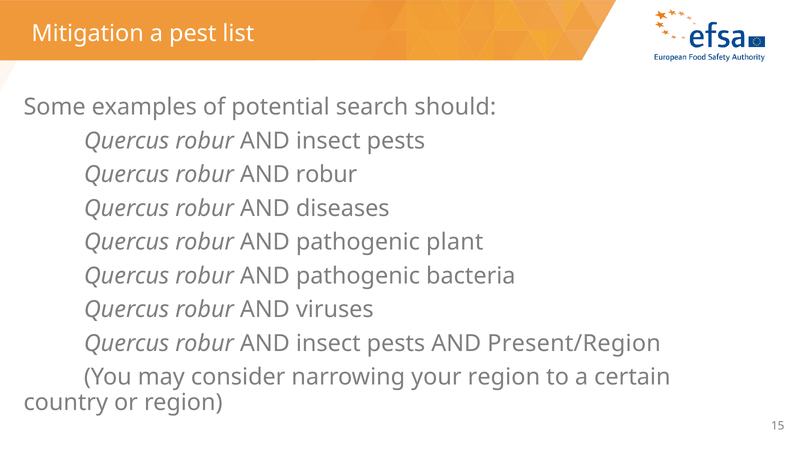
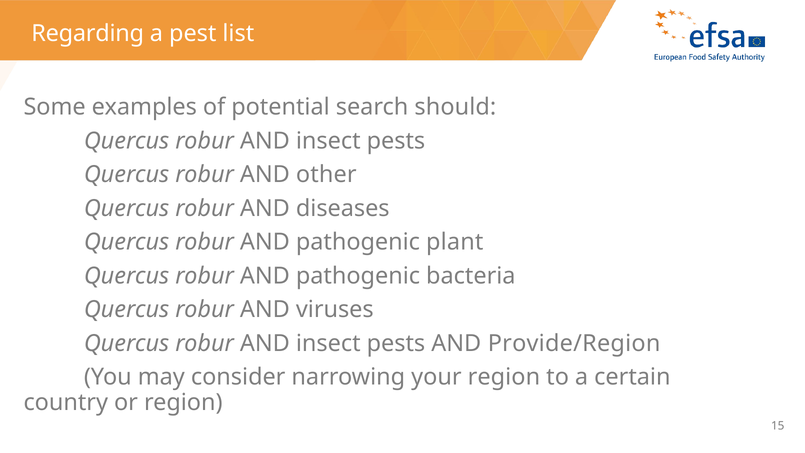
Mitigation: Mitigation -> Regarding
AND robur: robur -> other
Present/Region: Present/Region -> Provide/Region
